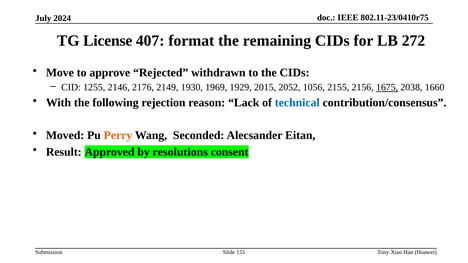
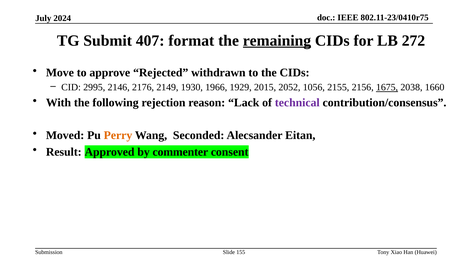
License: License -> Submit
remaining underline: none -> present
1255: 1255 -> 2995
1969: 1969 -> 1966
technical colour: blue -> purple
resolutions: resolutions -> commenter
